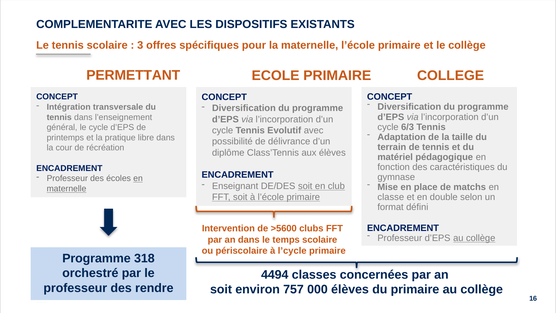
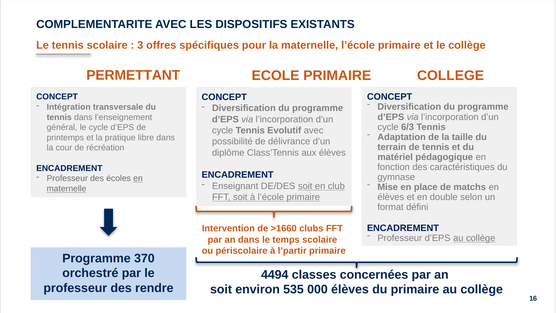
classe at (391, 197): classe -> élèves
>5600: >5600 -> >1660
l’cycle: l’cycle -> l’partir
318: 318 -> 370
757: 757 -> 535
